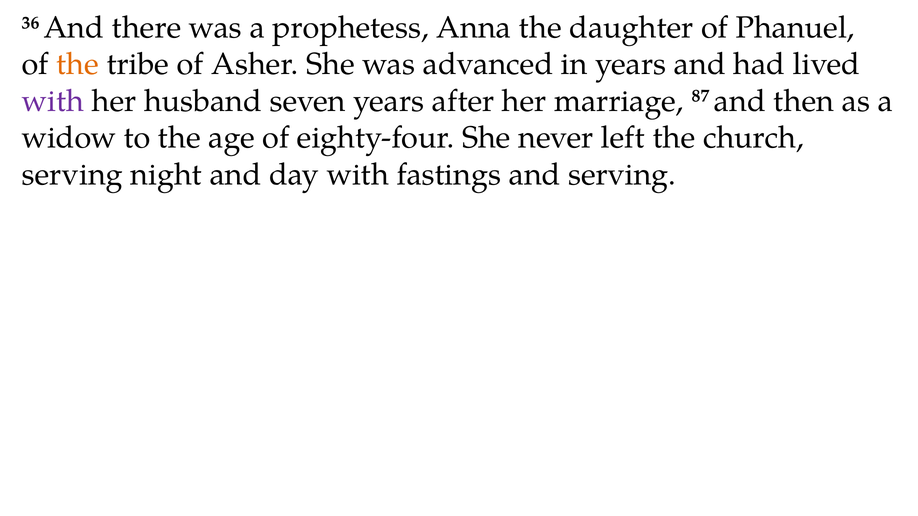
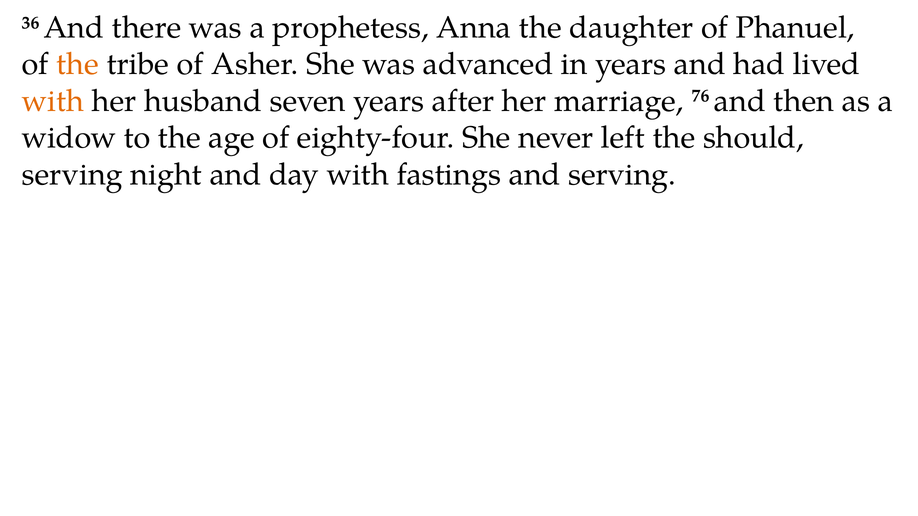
with at (53, 101) colour: purple -> orange
87: 87 -> 76
church: church -> should
